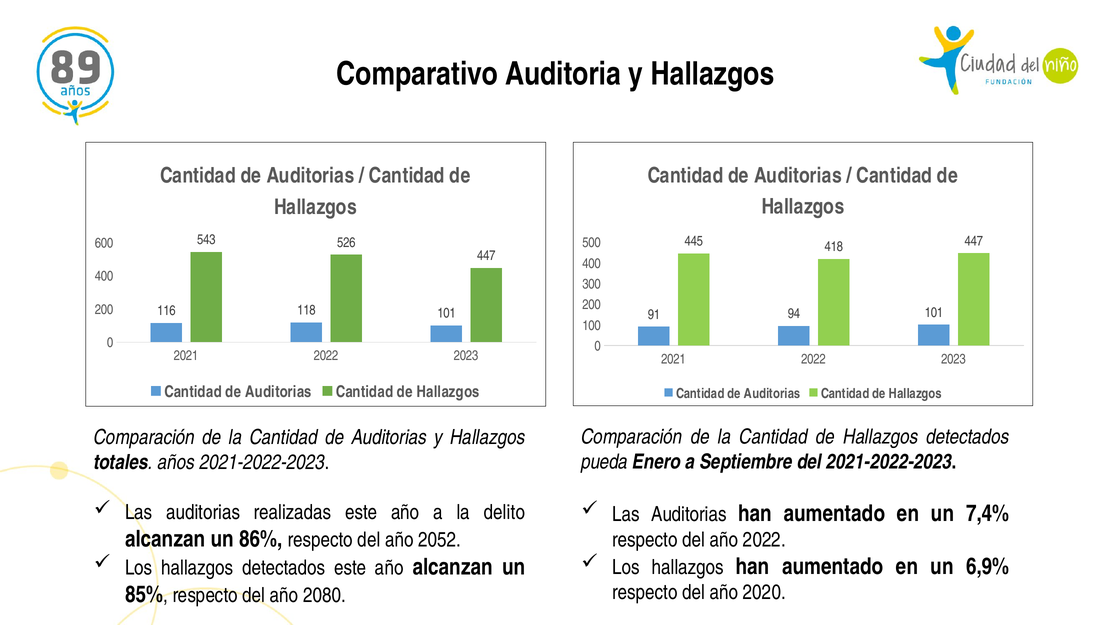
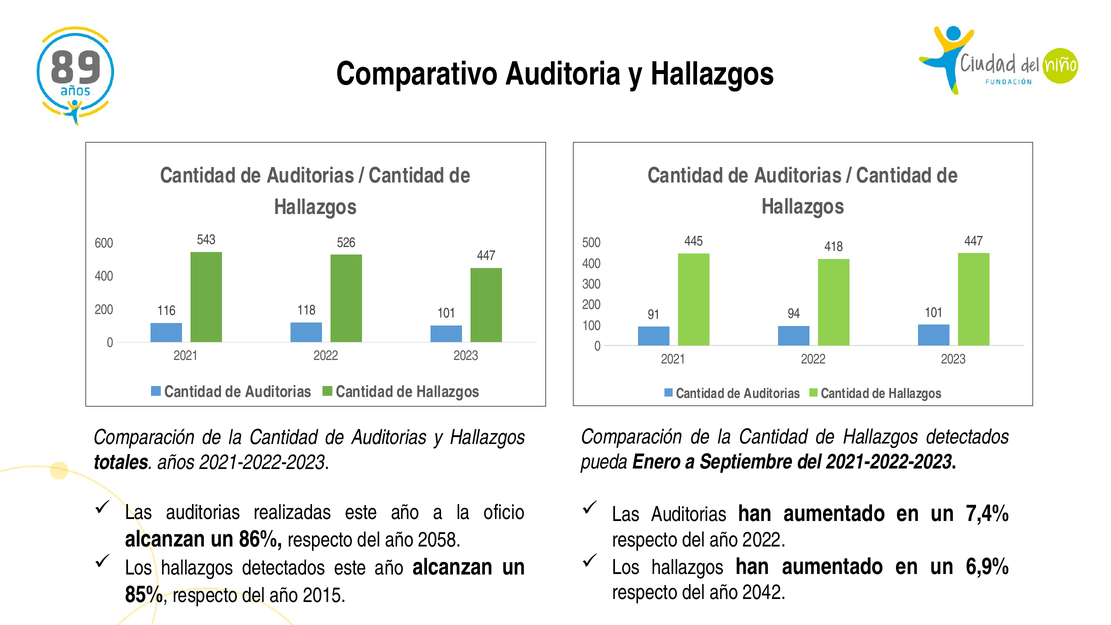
delito: delito -> oficio
2052: 2052 -> 2058
2020: 2020 -> 2042
2080: 2080 -> 2015
